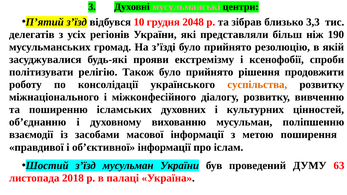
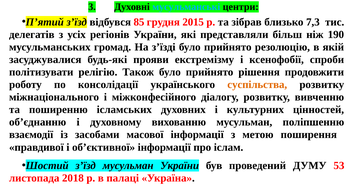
мусульманські colour: pink -> light blue
10: 10 -> 85
2048: 2048 -> 2015
3,3: 3,3 -> 7,3
63: 63 -> 53
